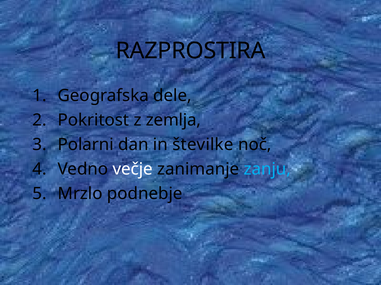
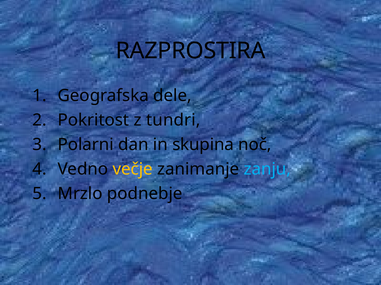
zemlja: zemlja -> tundri
številke: številke -> skupina
večje colour: white -> yellow
